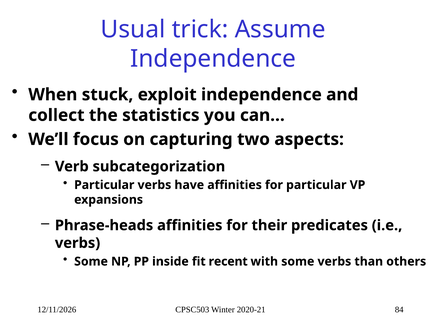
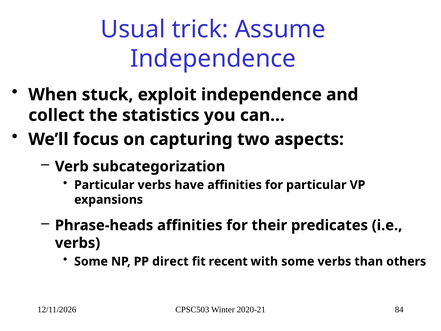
inside: inside -> direct
